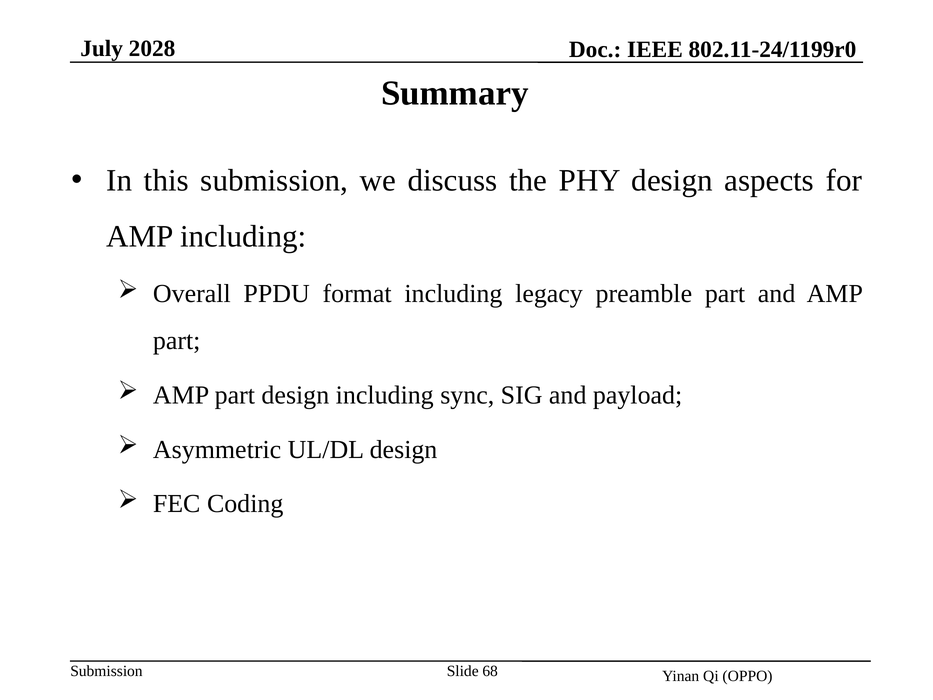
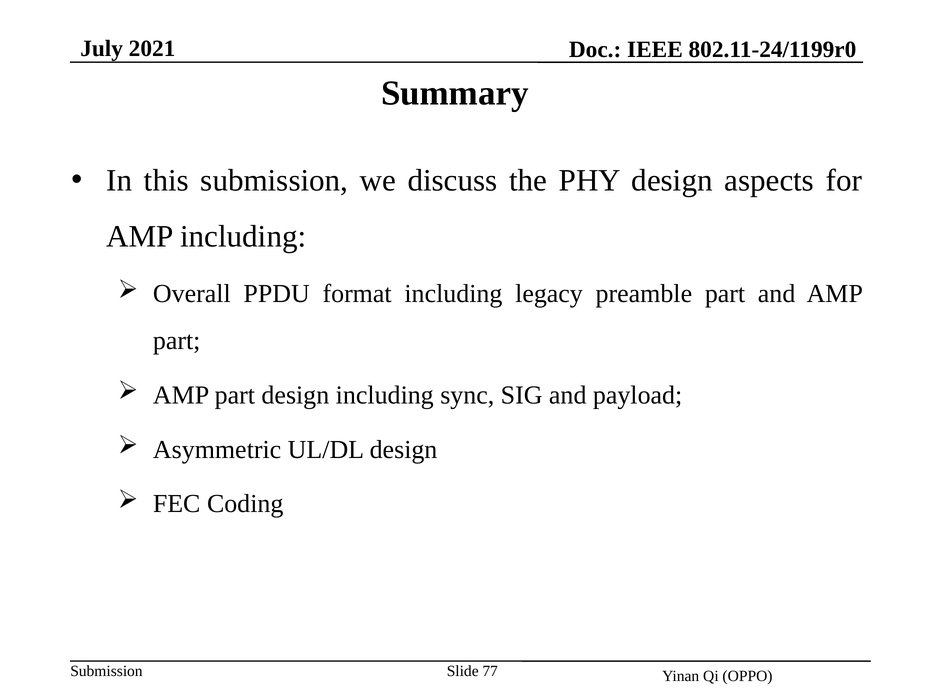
2028: 2028 -> 2021
68: 68 -> 77
